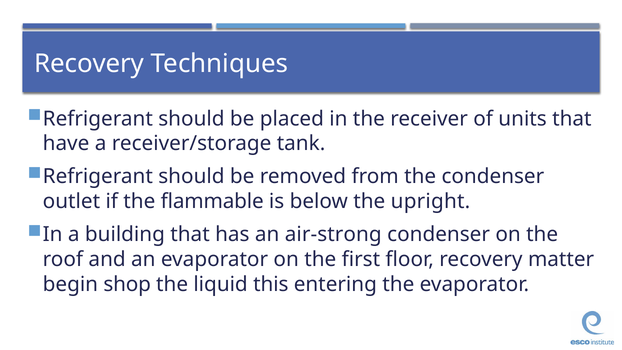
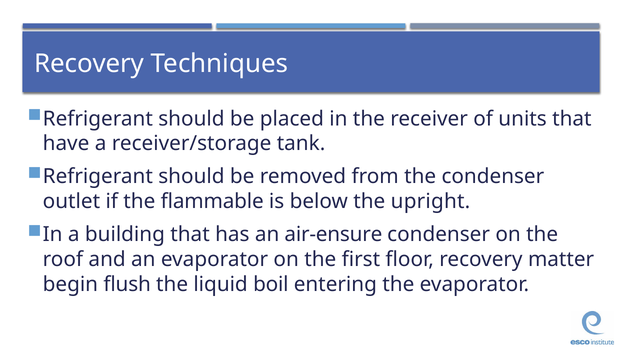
air-strong: air-strong -> air-ensure
shop: shop -> flush
this: this -> boil
